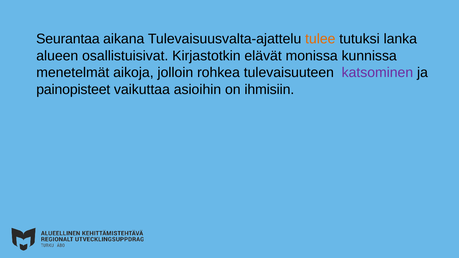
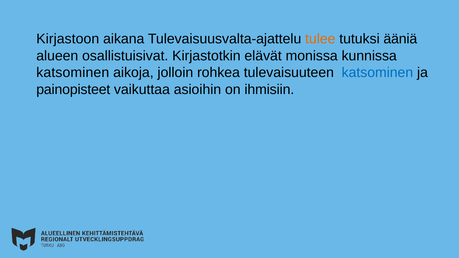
Seurantaa: Seurantaa -> Kirjastoon
lanka: lanka -> ääniä
menetelmät at (73, 73): menetelmät -> katsominen
katsominen at (377, 73) colour: purple -> blue
